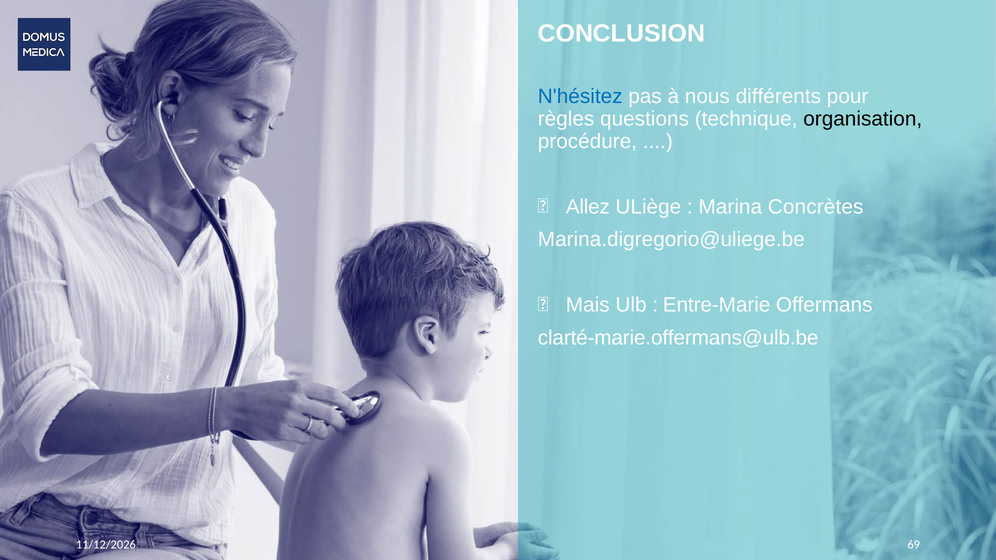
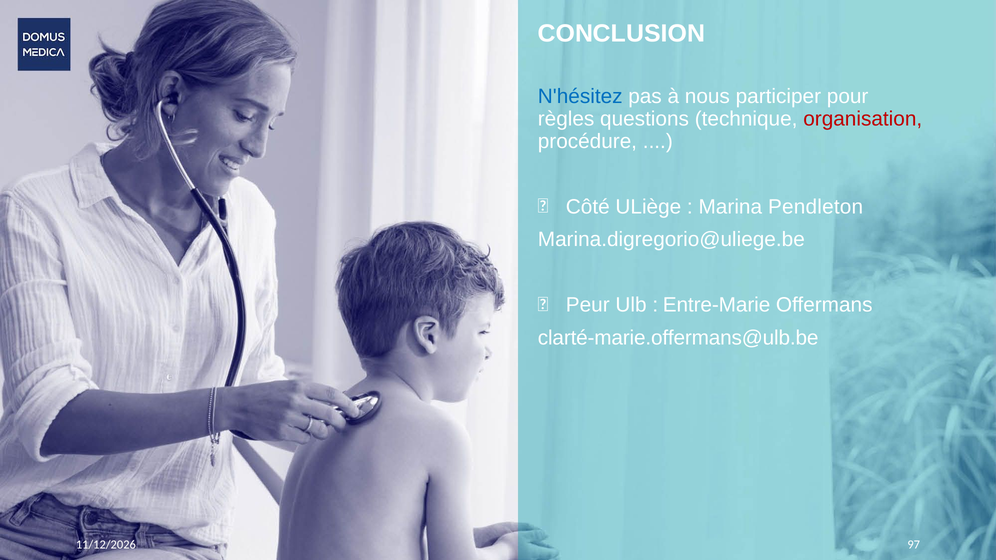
différents: différents -> participer
organisation colour: black -> red
Allez: Allez -> Côté
Concrètes: Concrètes -> Pendleton
Mais: Mais -> Peur
69: 69 -> 97
